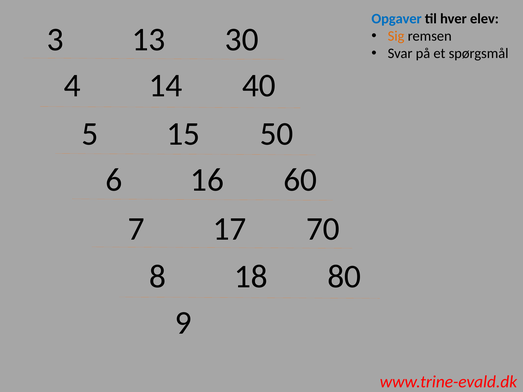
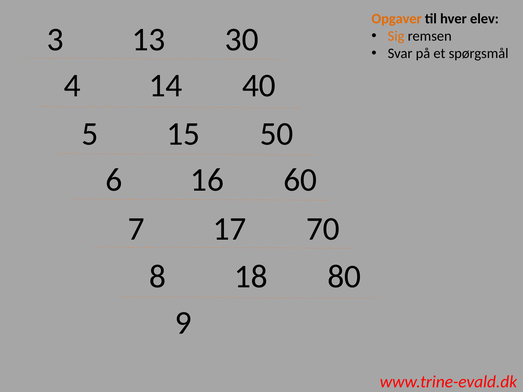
Opgaver colour: blue -> orange
